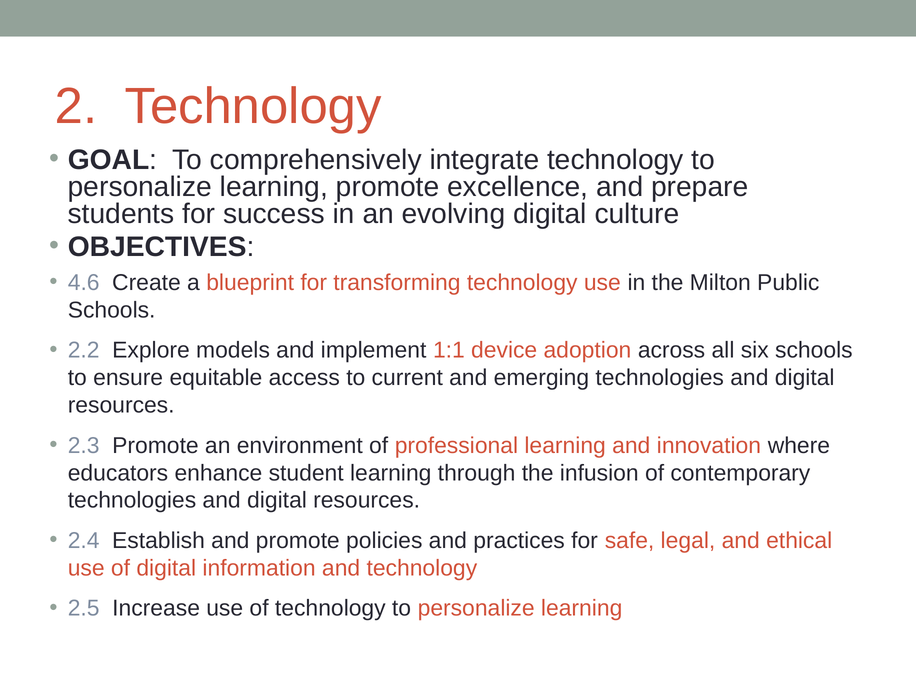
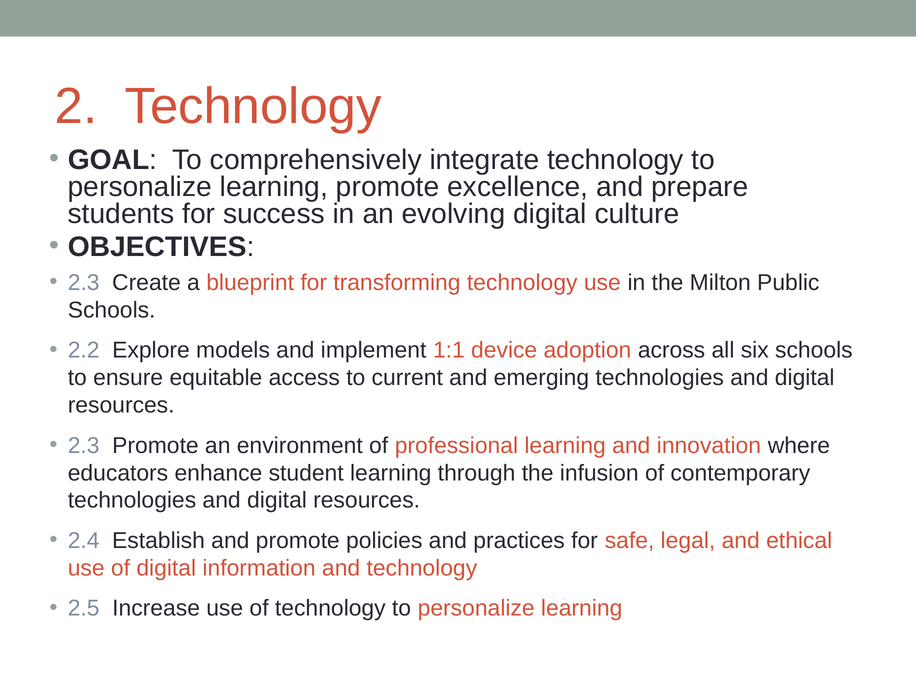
4.6 at (84, 283): 4.6 -> 2.3
